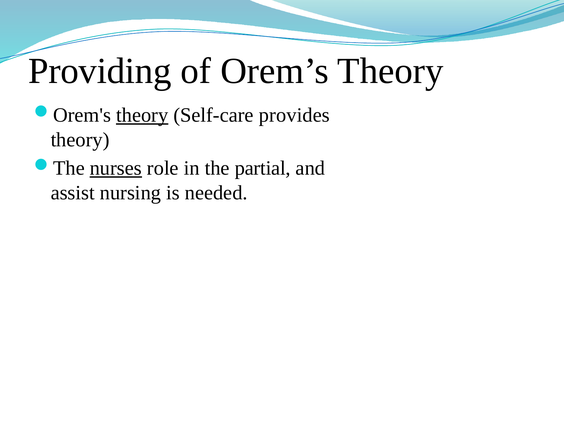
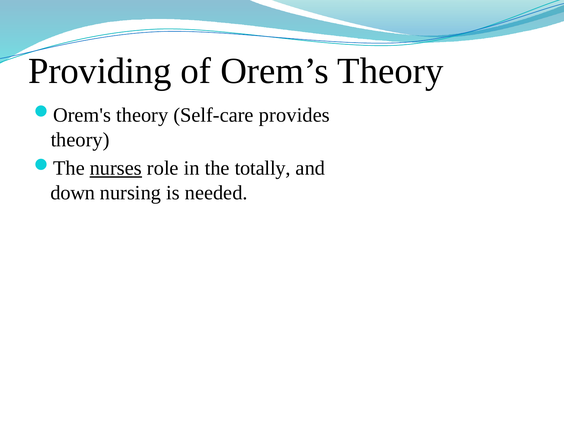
theory at (142, 115) underline: present -> none
partial: partial -> totally
assist: assist -> down
